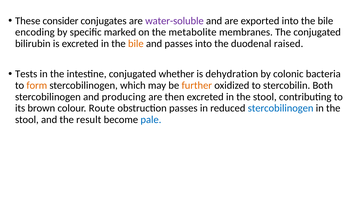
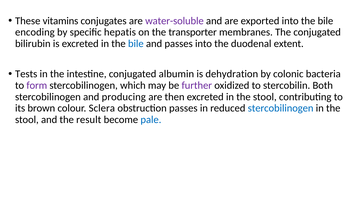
consider: consider -> vitamins
marked: marked -> hepatis
metabolite: metabolite -> transporter
bile at (136, 44) colour: orange -> blue
raised: raised -> extent
whether: whether -> albumin
form colour: orange -> purple
further colour: orange -> purple
Route: Route -> Sclera
